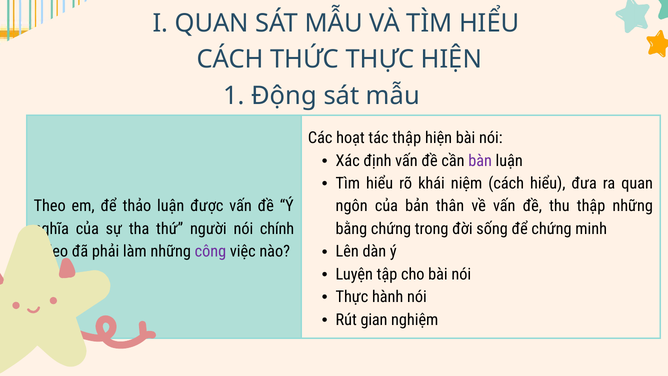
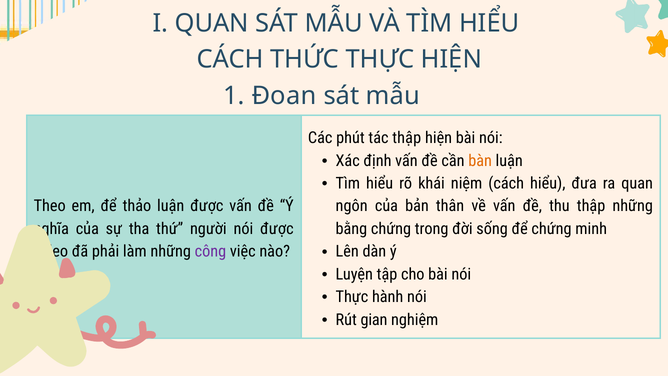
Động: Động -> Đoan
hoạt: hoạt -> phút
bàn colour: purple -> orange
nói chính: chính -> được
